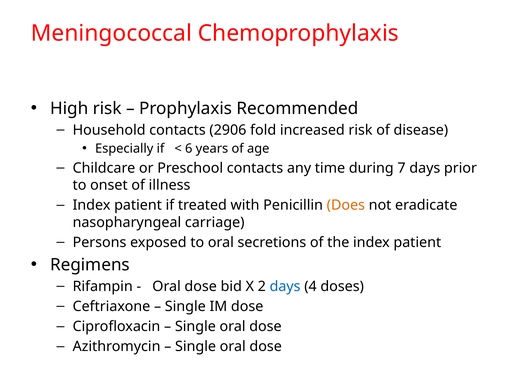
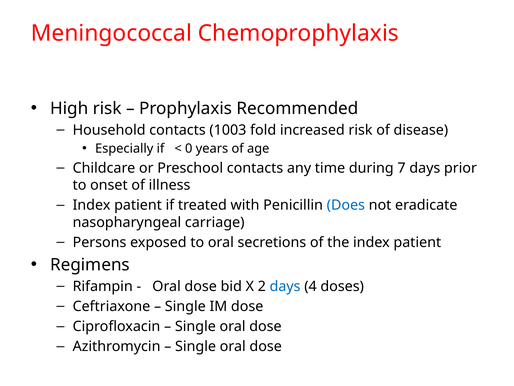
2906: 2906 -> 1003
6: 6 -> 0
Does colour: orange -> blue
